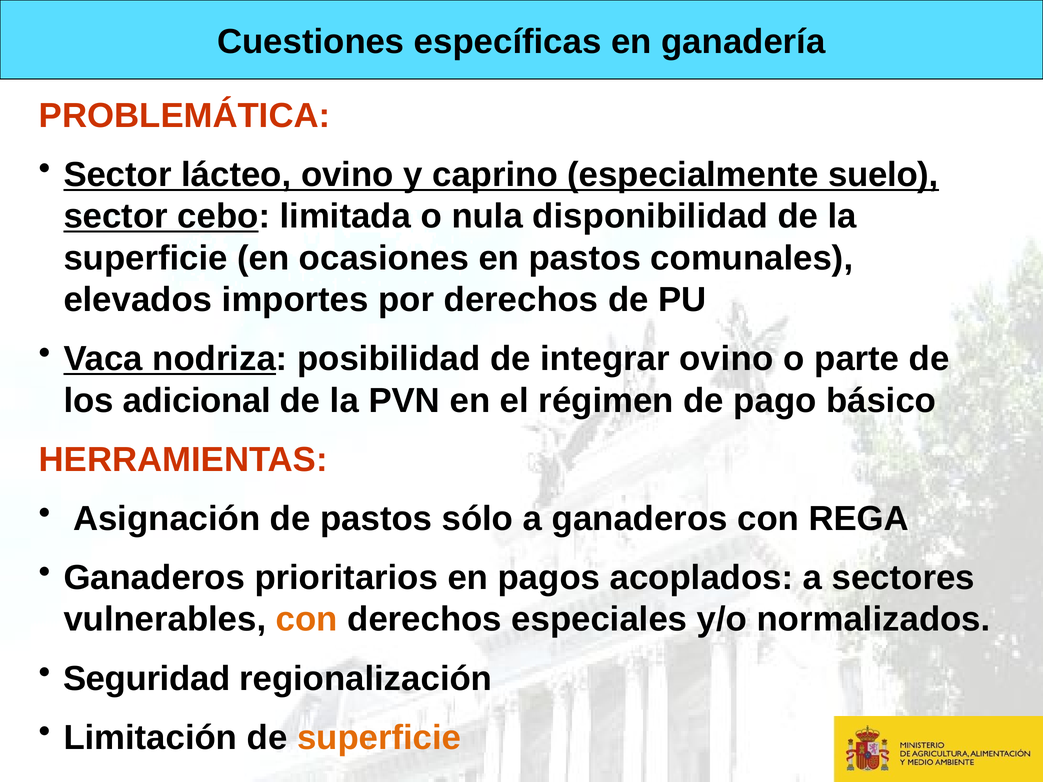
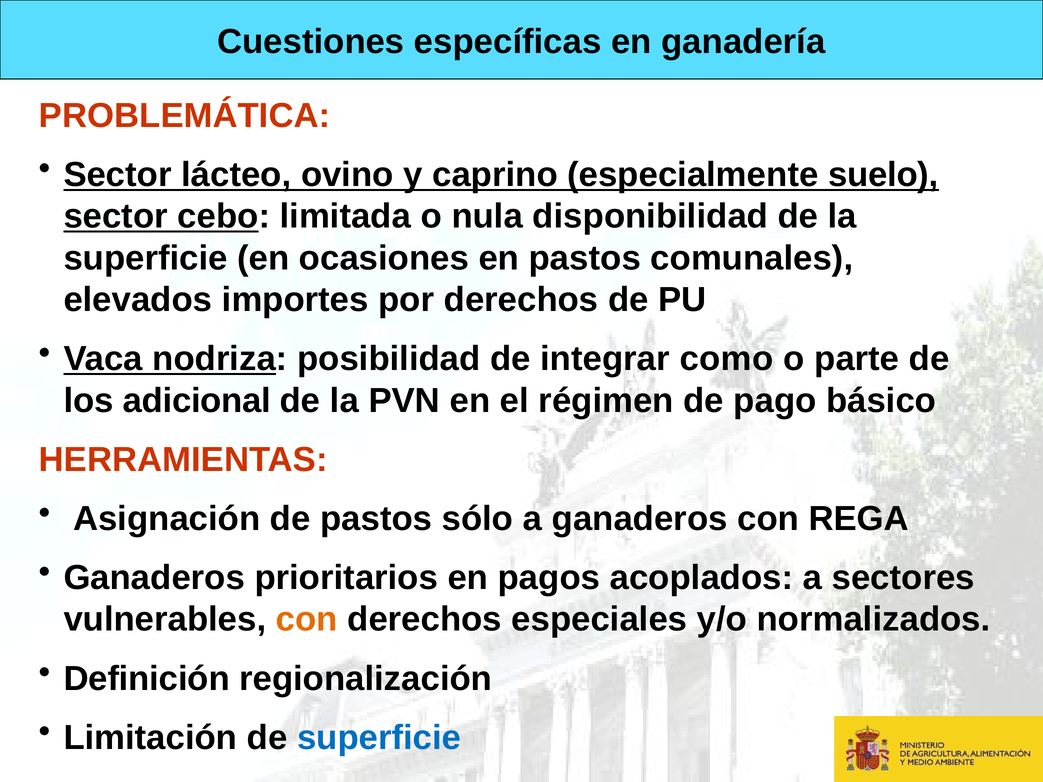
integrar ovino: ovino -> como
Seguridad: Seguridad -> Definición
superficie at (379, 738) colour: orange -> blue
